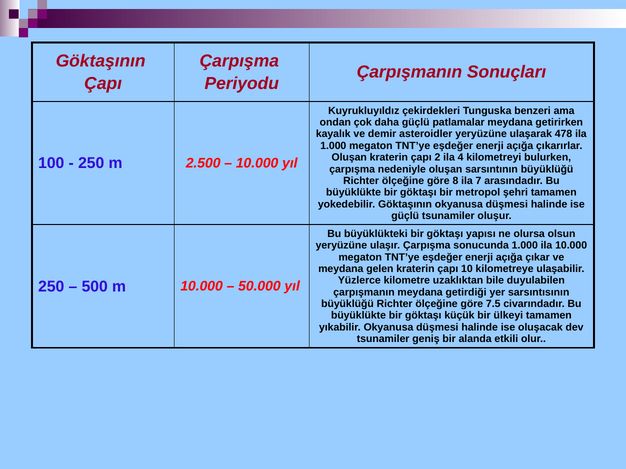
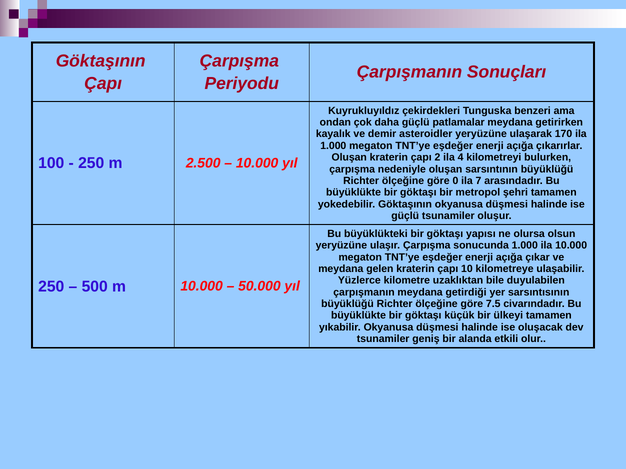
478: 478 -> 170
8: 8 -> 0
